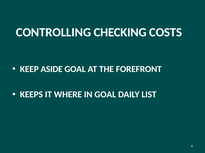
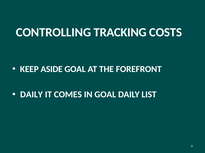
CHECKING: CHECKING -> TRACKING
KEEPS at (31, 95): KEEPS -> DAILY
WHERE: WHERE -> COMES
